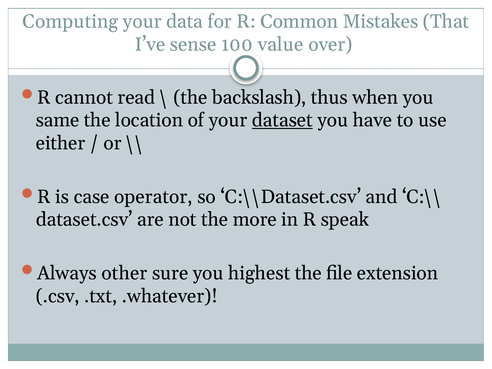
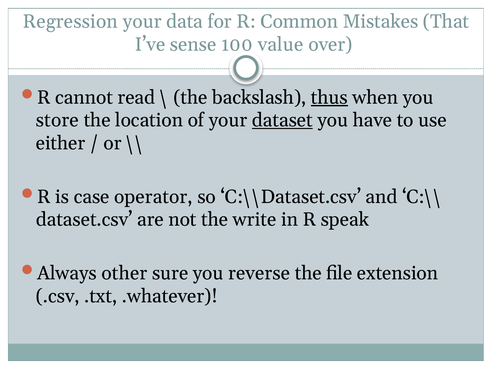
Computing: Computing -> Regression
thus underline: none -> present
same: same -> store
more: more -> write
highest: highest -> reverse
